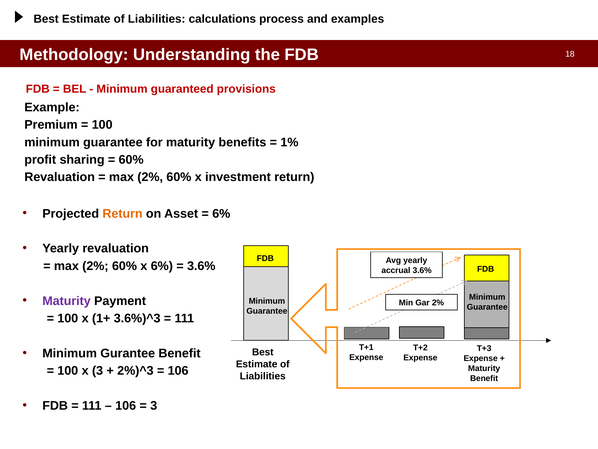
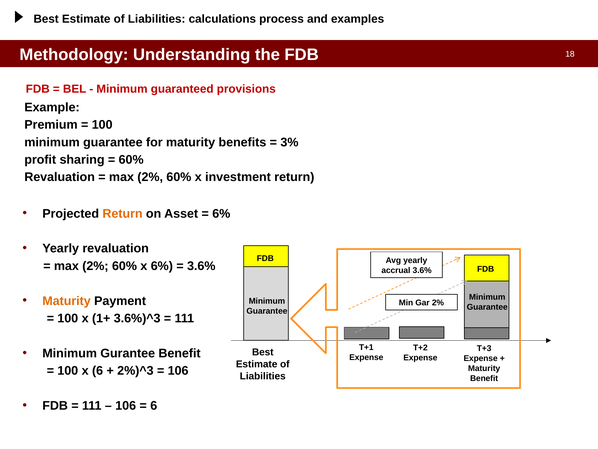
1%: 1% -> 3%
Maturity at (67, 301) colour: purple -> orange
x 3: 3 -> 6
3 at (154, 405): 3 -> 6
